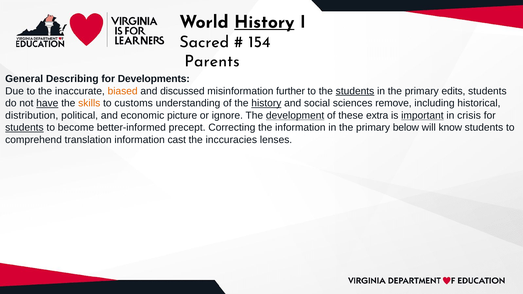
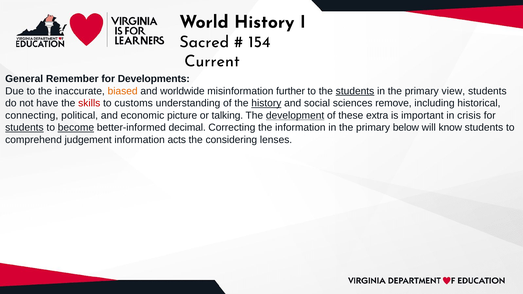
History at (264, 22) underline: present -> none
Parents: Parents -> Current
Describing: Describing -> Remember
discussed: discussed -> worldwide
edits: edits -> view
have underline: present -> none
skills colour: orange -> red
distribution: distribution -> connecting
ignore: ignore -> talking
important underline: present -> none
become underline: none -> present
precept: precept -> decimal
translation: translation -> judgement
cast: cast -> acts
inccuracies: inccuracies -> considering
